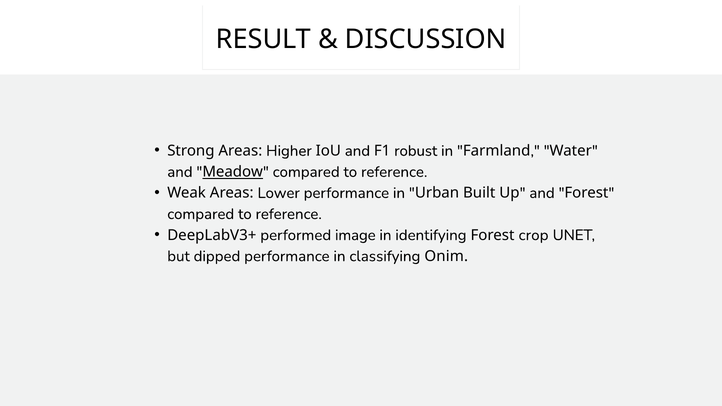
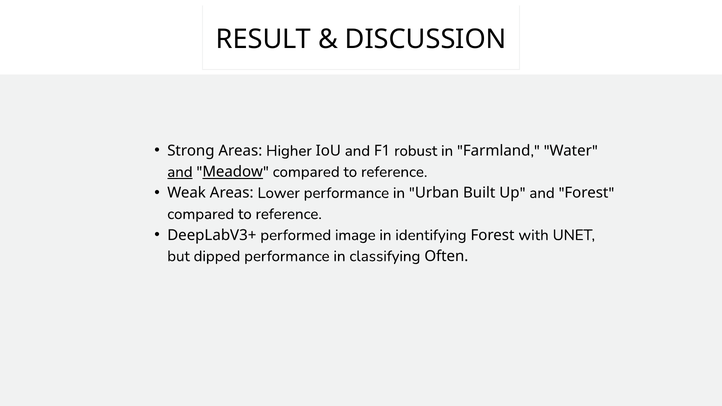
and at (180, 172) underline: none -> present
crop: crop -> with
Onim: Onim -> Often
